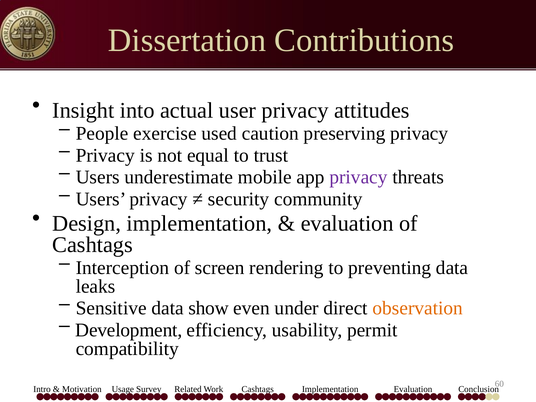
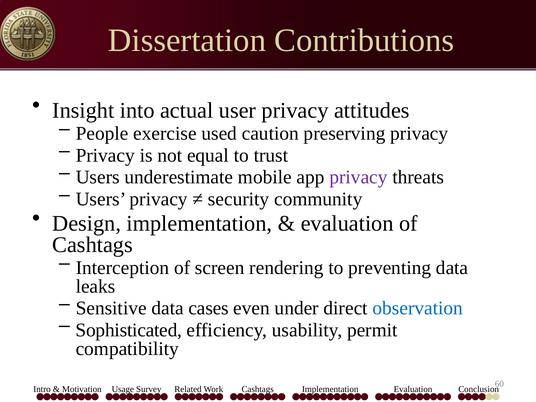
show: show -> cases
observation colour: orange -> blue
Development: Development -> Sophisticated
